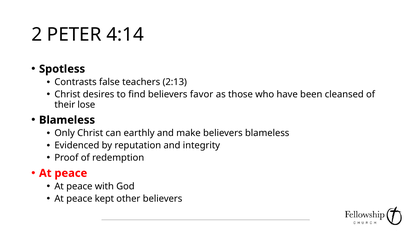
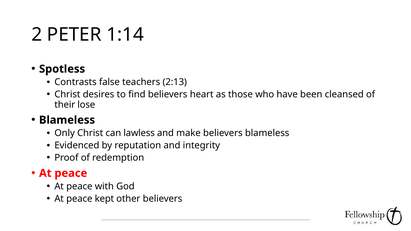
4:14: 4:14 -> 1:14
favor: favor -> heart
earthly: earthly -> lawless
